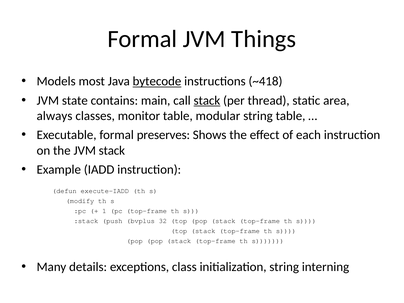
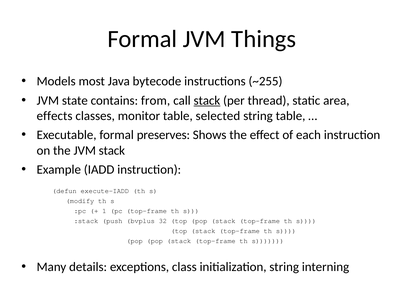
bytecode underline: present -> none
~418: ~418 -> ~255
main: main -> from
always: always -> effects
modular: modular -> selected
